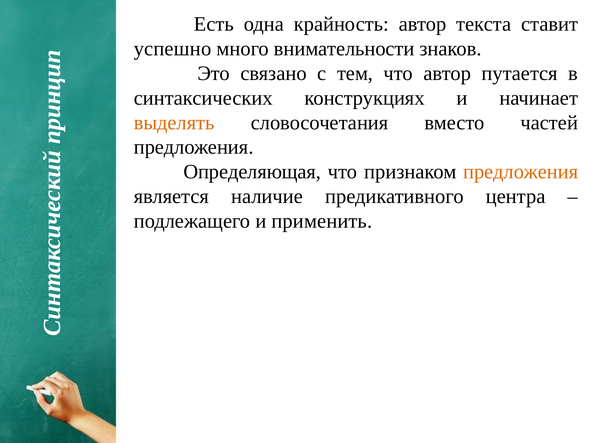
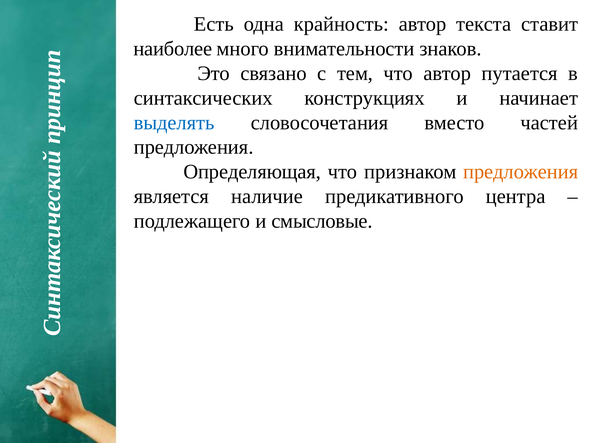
успешно: успешно -> наиболее
выделять colour: orange -> blue
применить: применить -> смысловые
